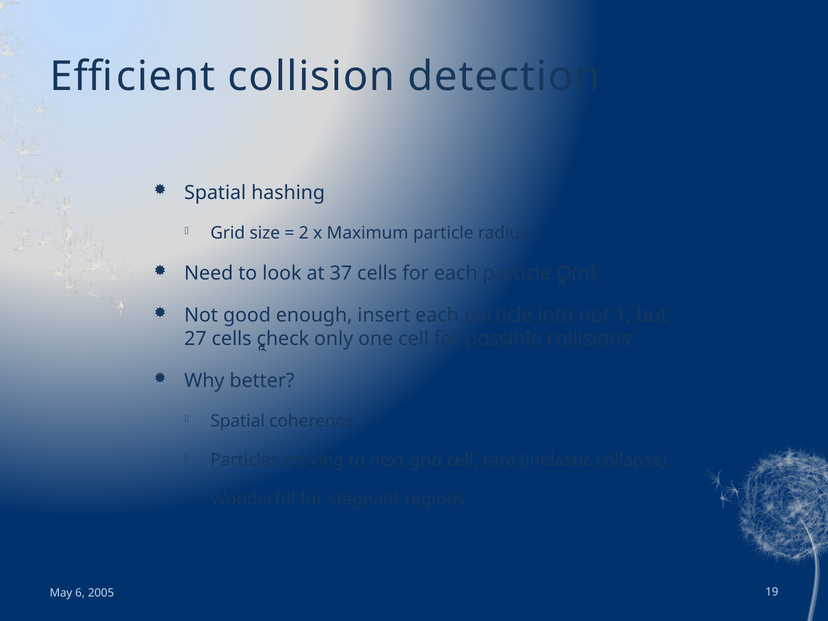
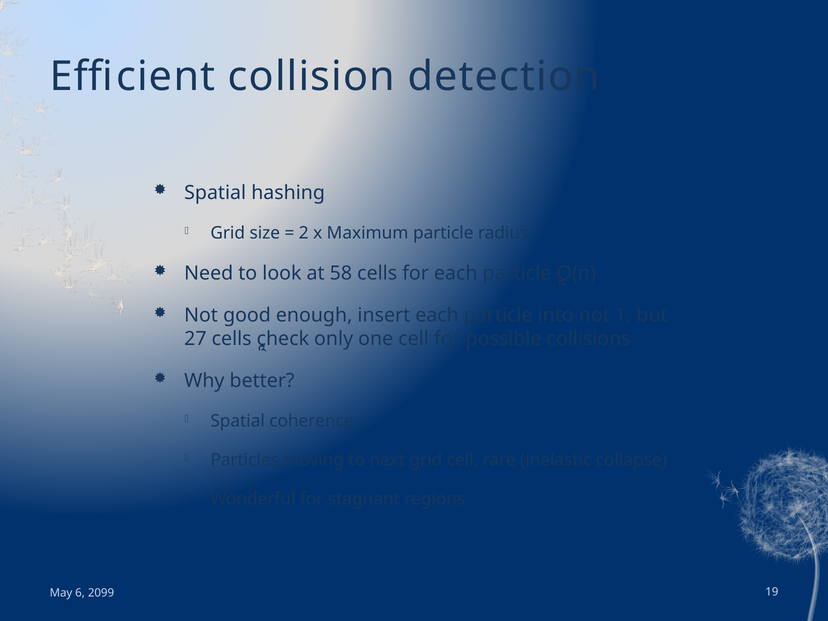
37: 37 -> 58
2005: 2005 -> 2099
